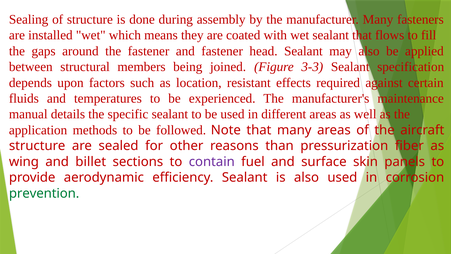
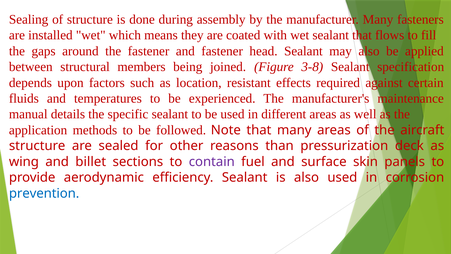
3-3: 3-3 -> 3-8
fiber: fiber -> deck
prevention colour: green -> blue
